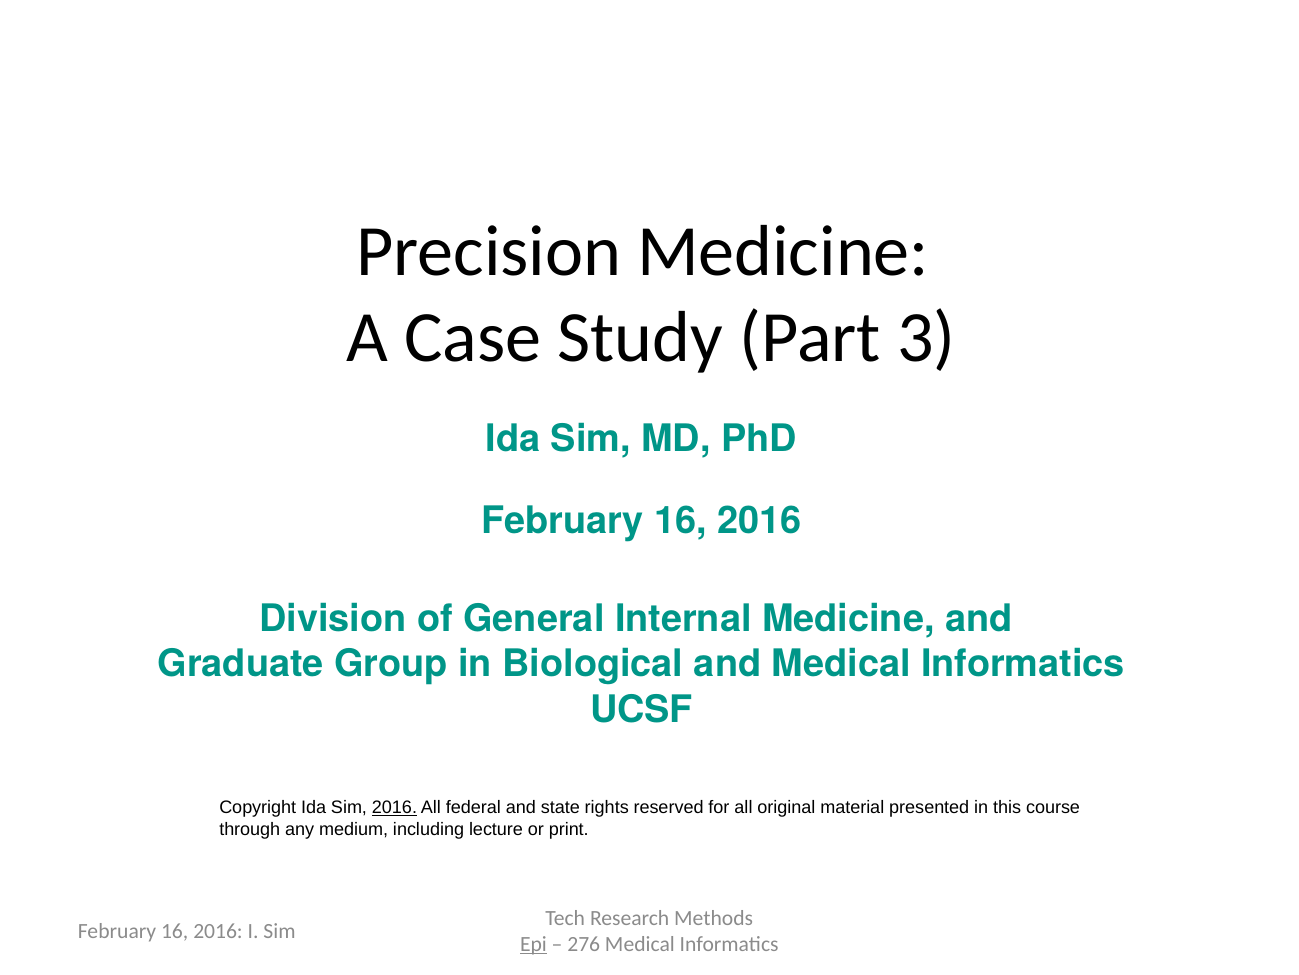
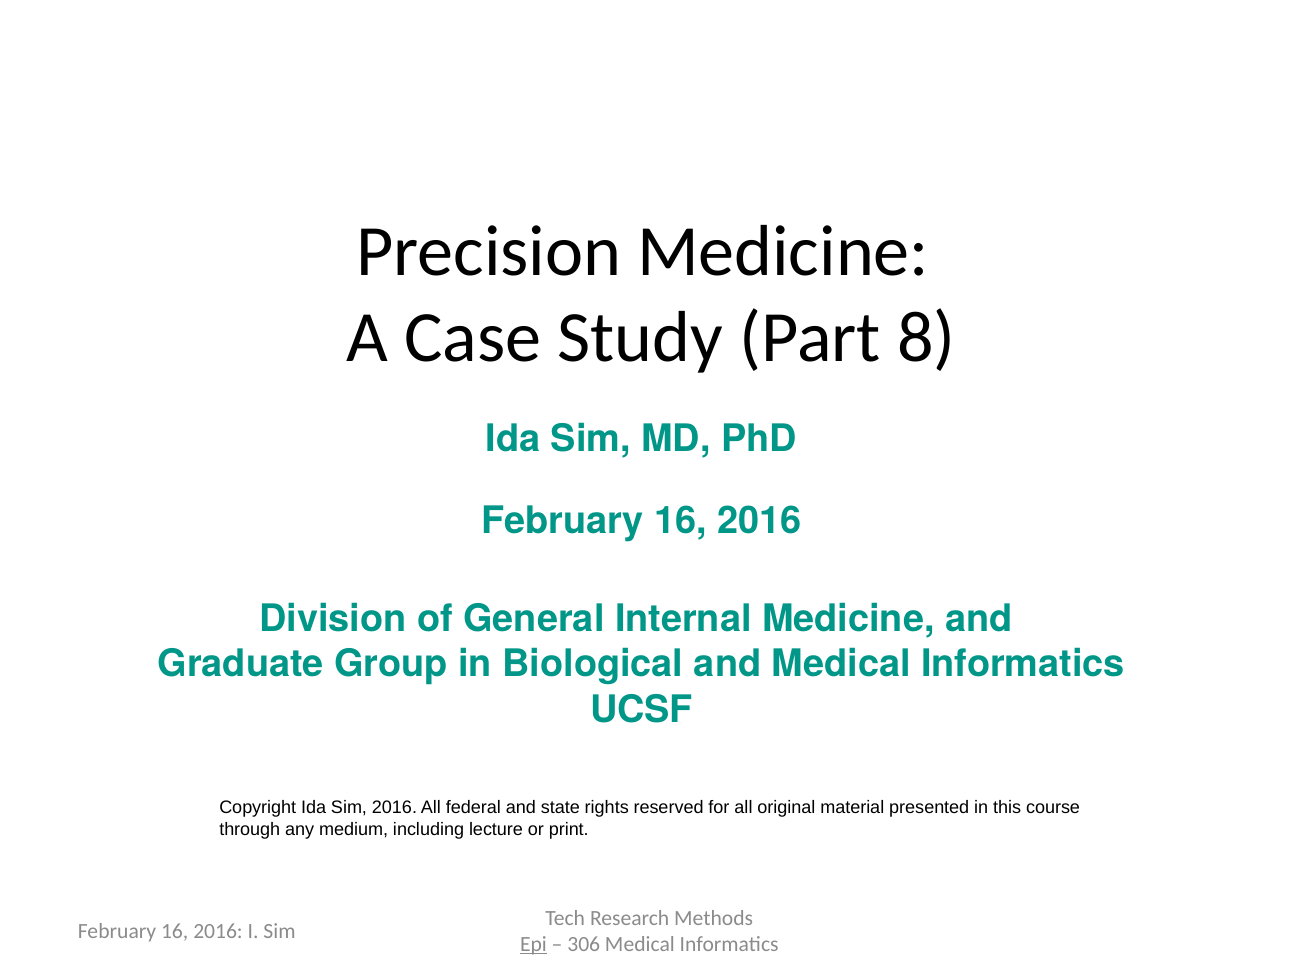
3: 3 -> 8
2016 at (394, 807) underline: present -> none
276: 276 -> 306
